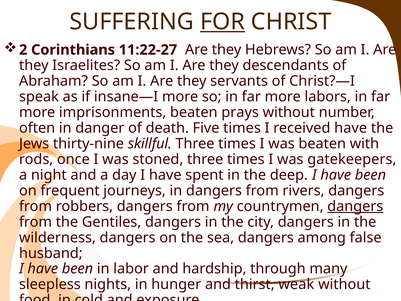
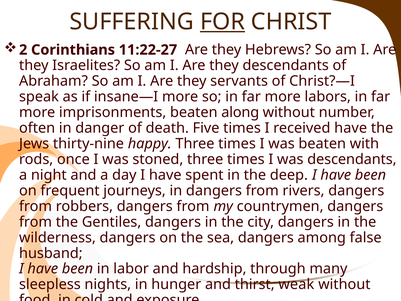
prays: prays -> along
skillful: skillful -> happy
was gatekeepers: gatekeepers -> descendants
dangers at (355, 206) underline: present -> none
